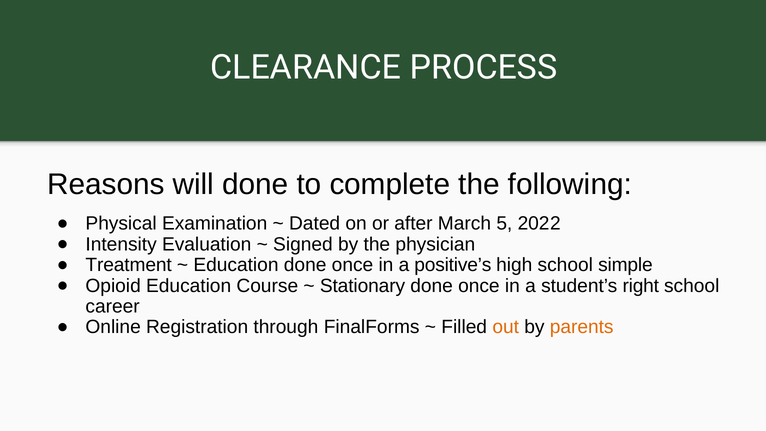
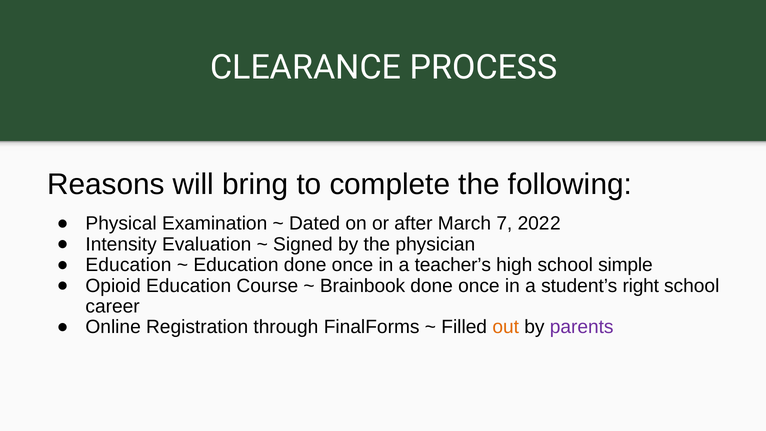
will done: done -> bring
5: 5 -> 7
Treatment at (129, 265): Treatment -> Education
positive’s: positive’s -> teacher’s
Stationary: Stationary -> Brainbook
parents colour: orange -> purple
